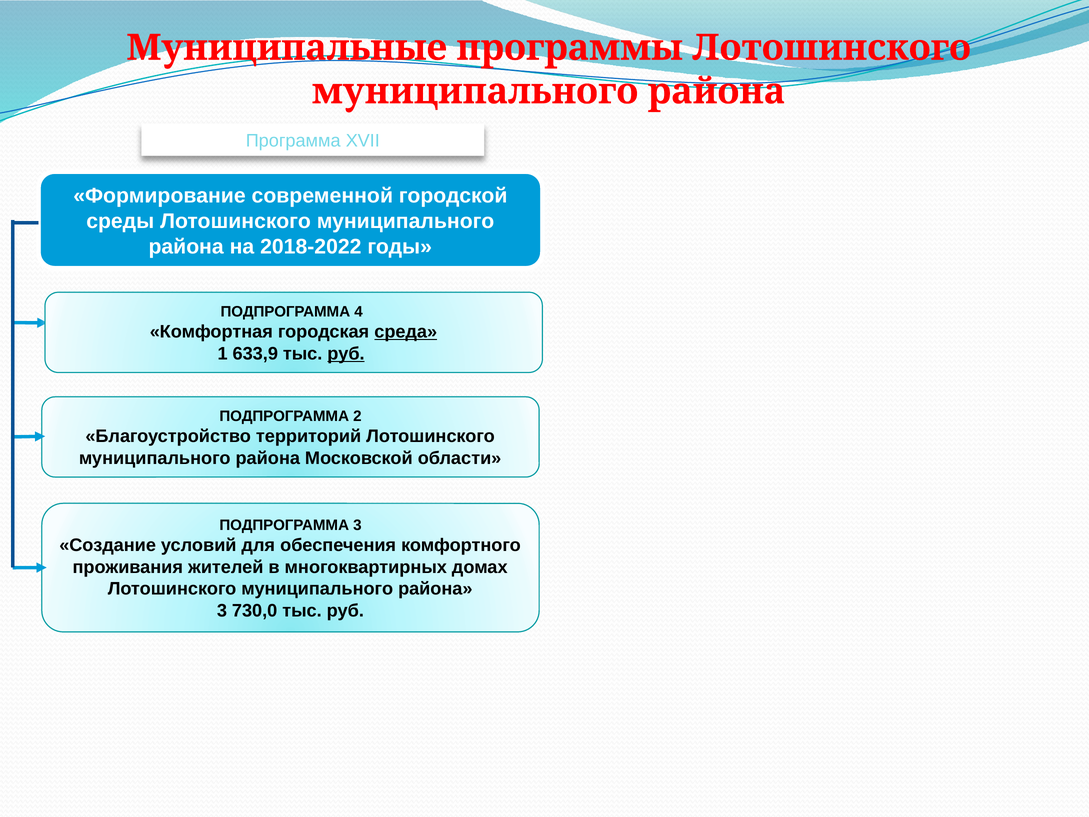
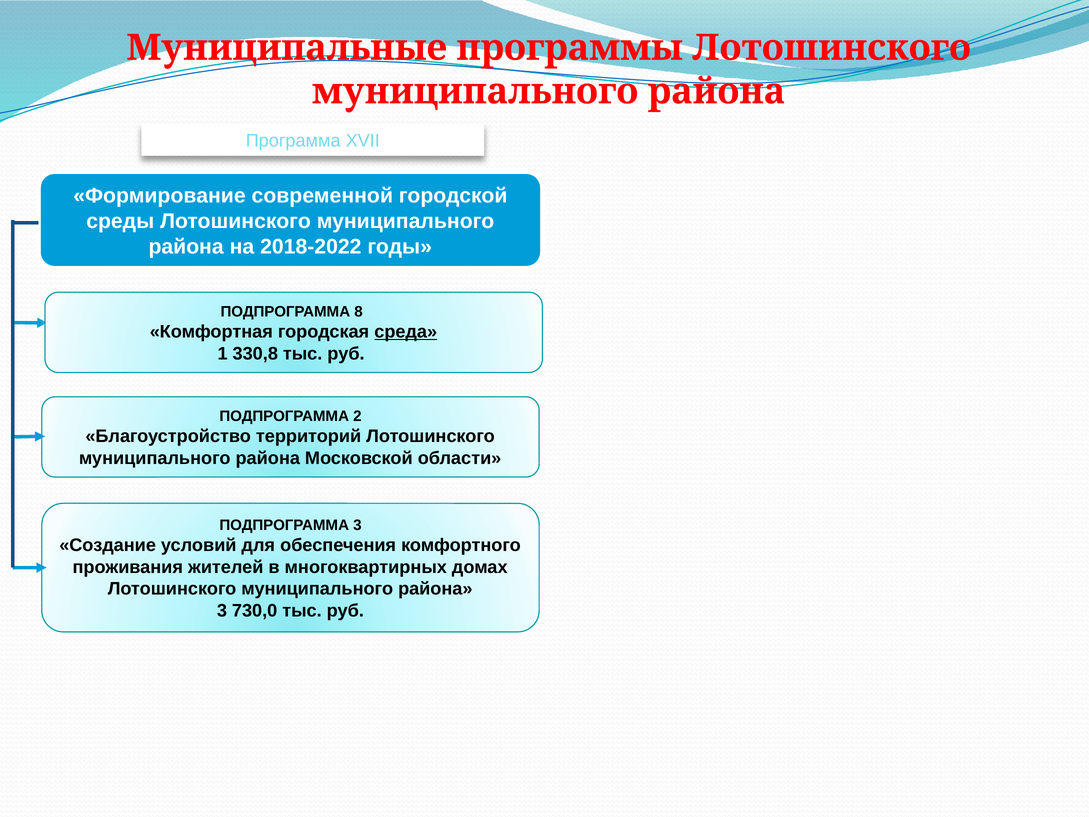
4: 4 -> 8
633,9: 633,9 -> 330,8
руб at (346, 353) underline: present -> none
